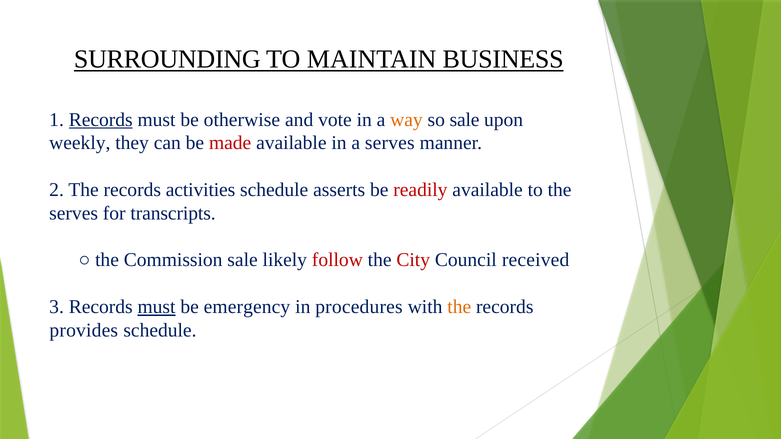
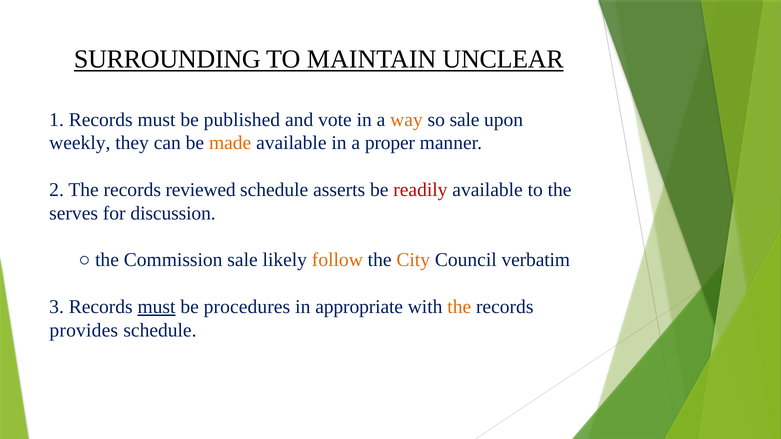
BUSINESS: BUSINESS -> UNCLEAR
Records at (101, 120) underline: present -> none
otherwise: otherwise -> published
made colour: red -> orange
a serves: serves -> proper
activities: activities -> reviewed
transcripts: transcripts -> discussion
follow colour: red -> orange
City colour: red -> orange
received: received -> verbatim
emergency: emergency -> procedures
procedures: procedures -> appropriate
